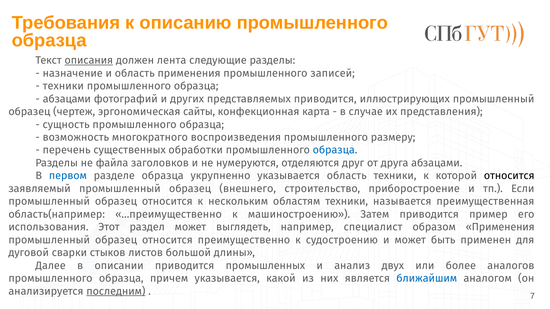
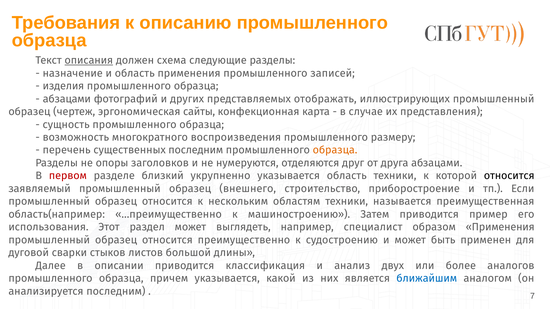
лента: лента -> схема
техники at (63, 86): техники -> изделия
представляемых приводится: приводится -> отображать
существенных обработки: обработки -> последним
образца at (335, 150) colour: blue -> orange
файла: файла -> опоры
первом colour: blue -> red
разделе образца: образца -> близкий
промышленных: промышленных -> классификация
последним at (116, 292) underline: present -> none
